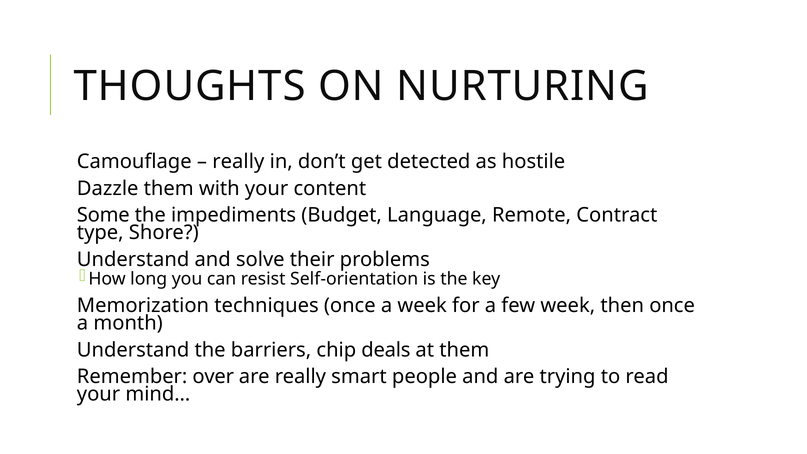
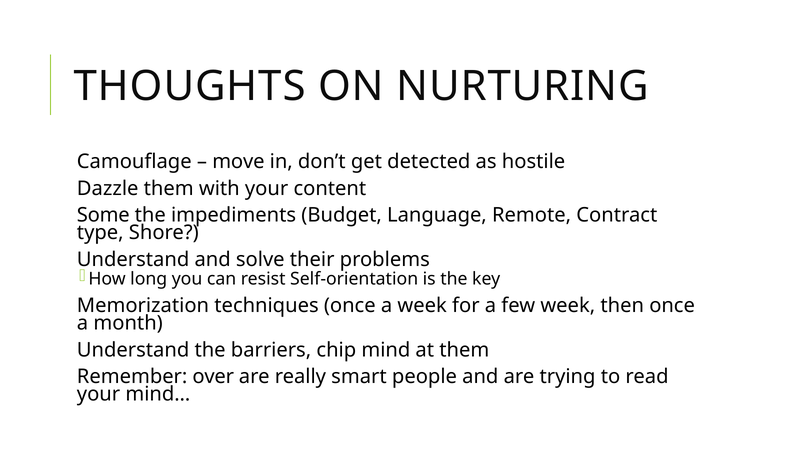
really at (238, 162): really -> move
deals: deals -> mind
